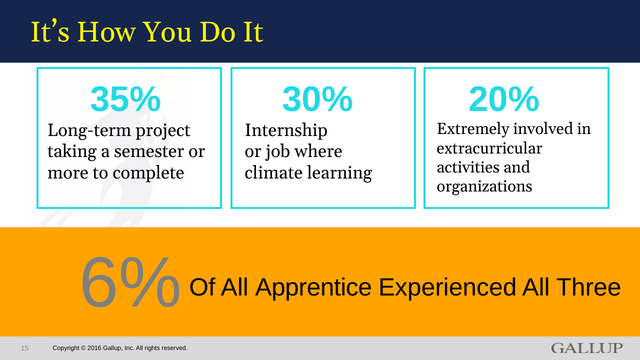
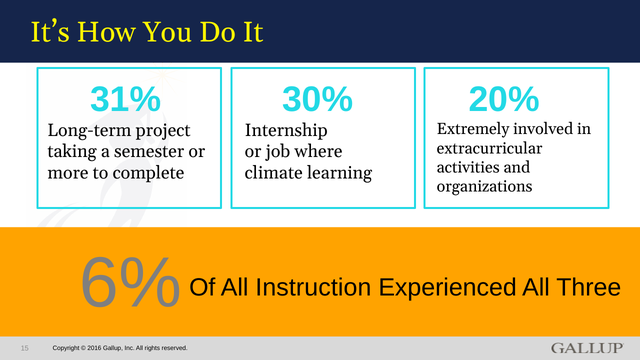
35%: 35% -> 31%
Apprentice: Apprentice -> Instruction
